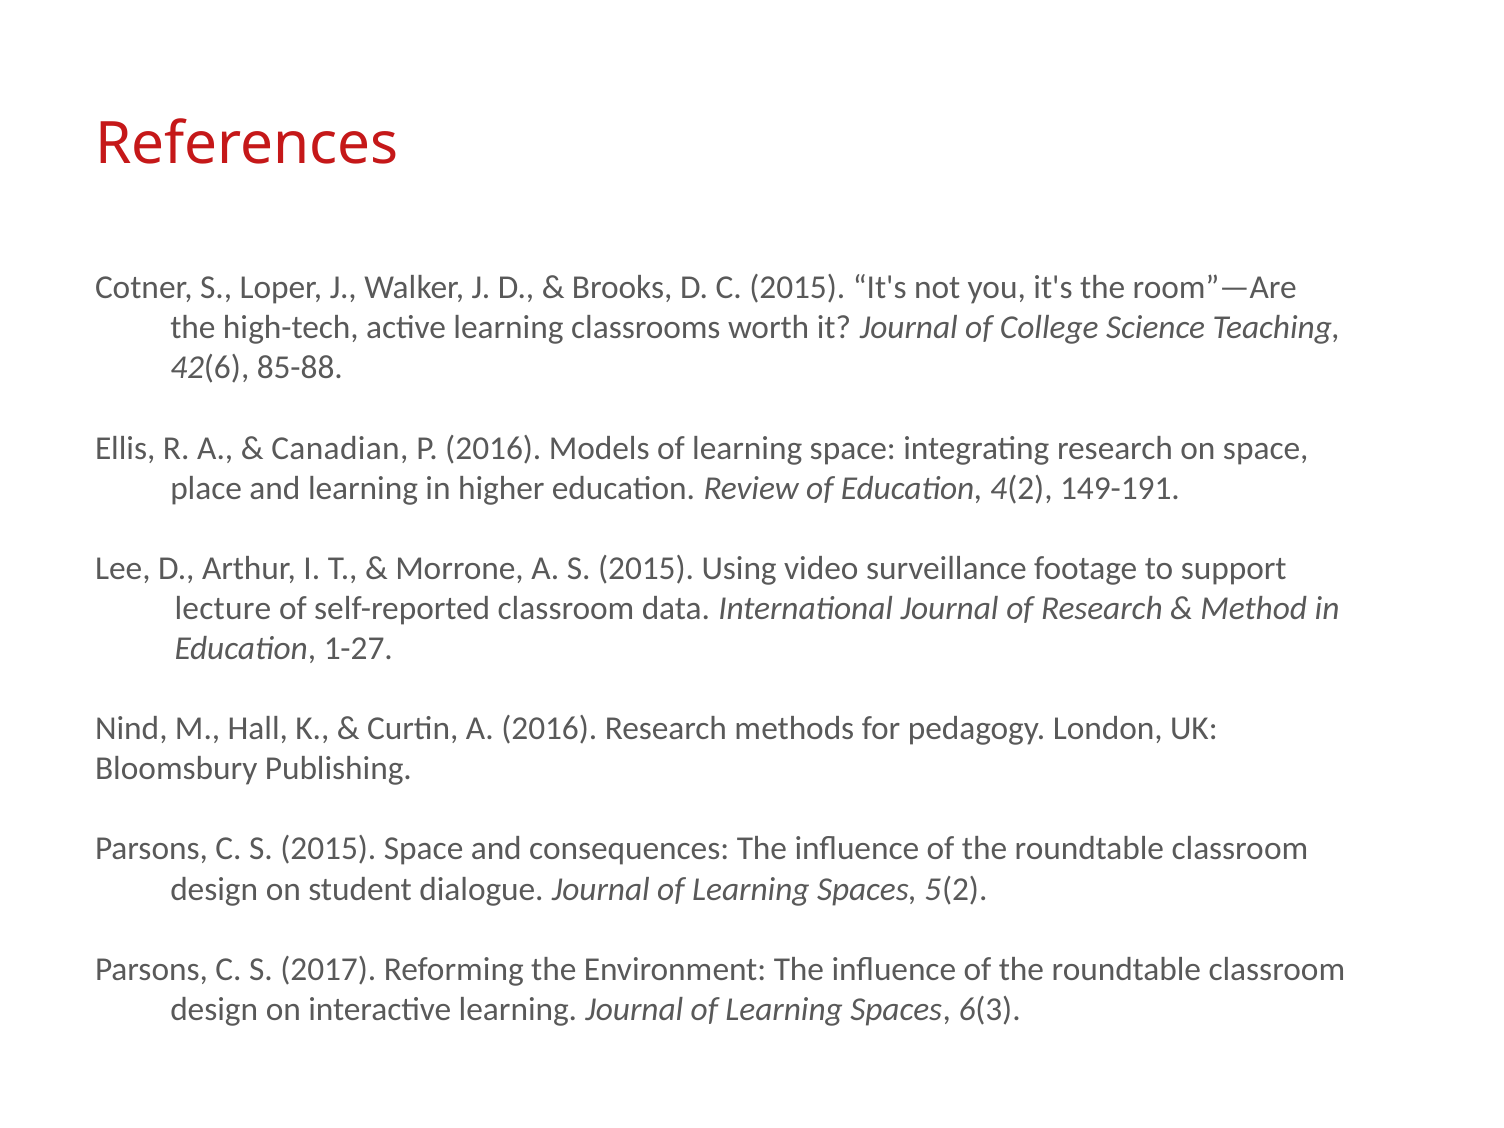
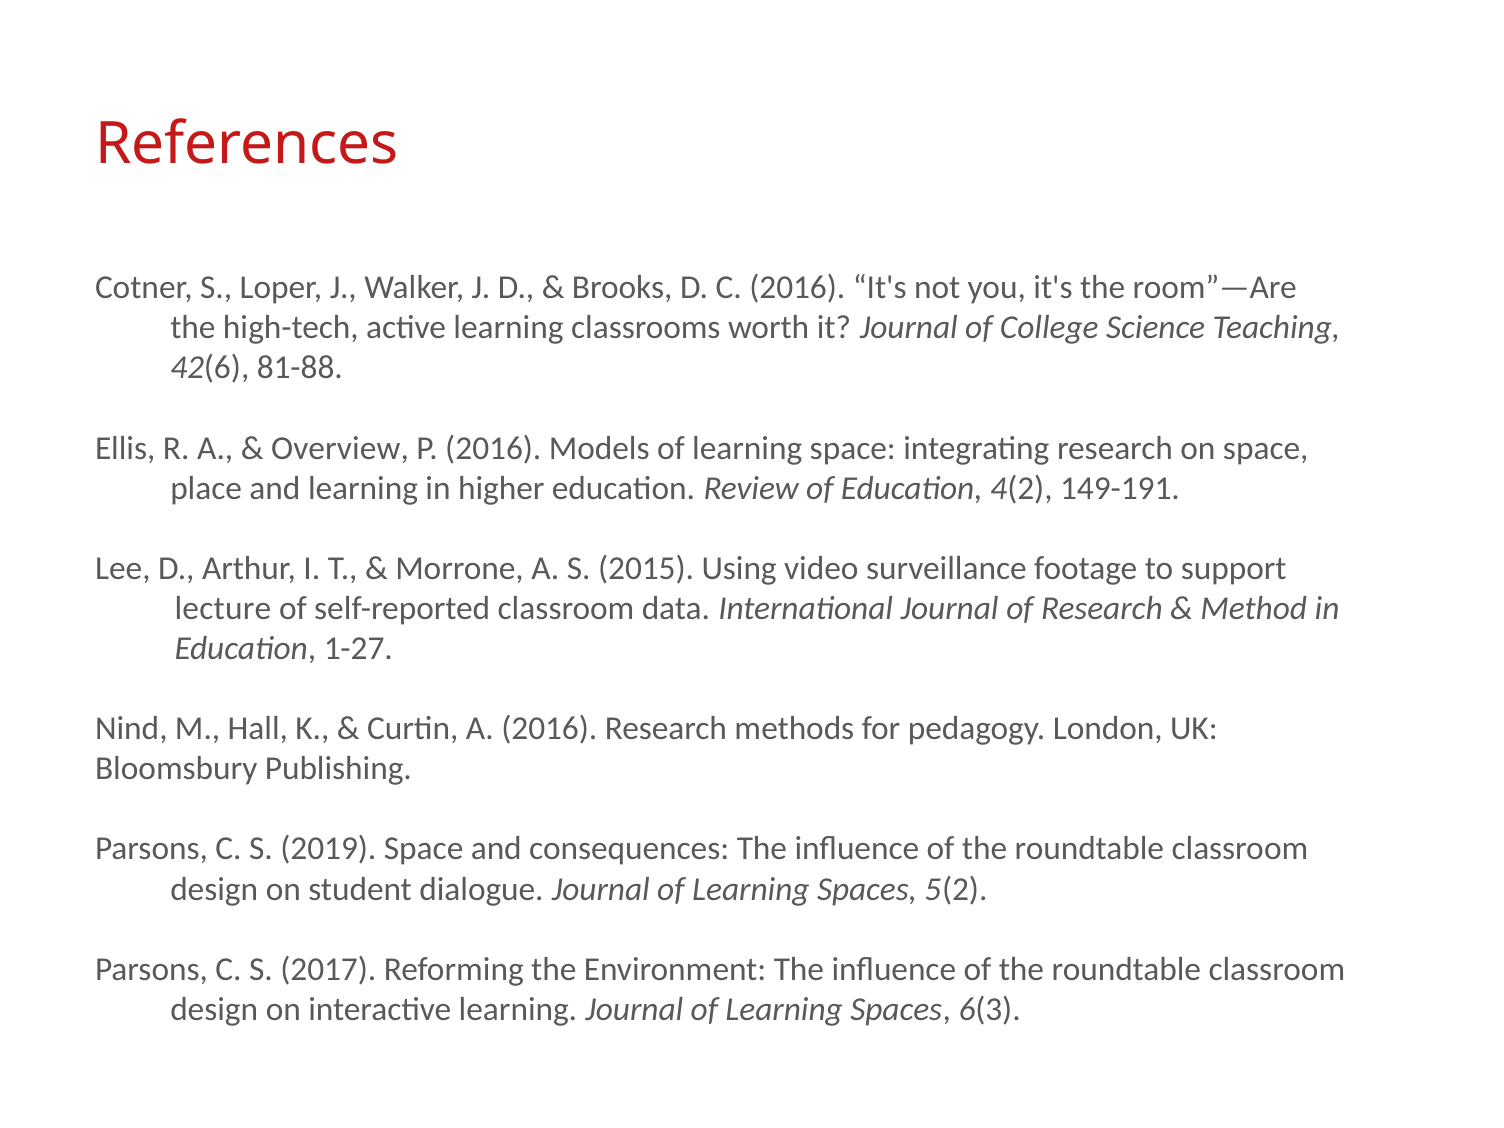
C 2015: 2015 -> 2016
85-88: 85-88 -> 81-88
Canadian: Canadian -> Overview
C S 2015: 2015 -> 2019
